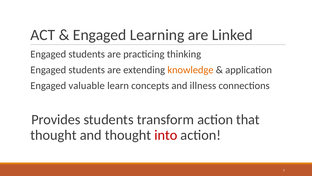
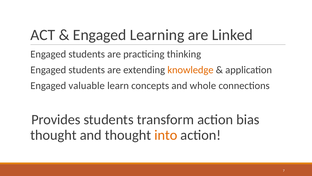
illness: illness -> whole
that: that -> bias
into colour: red -> orange
